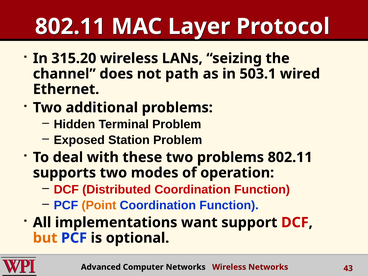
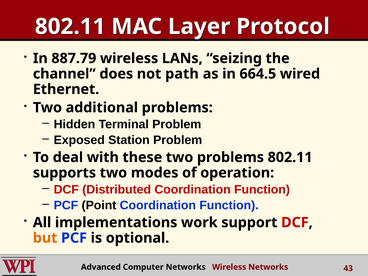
315.20: 315.20 -> 887.79
503.1: 503.1 -> 664.5
Point colour: orange -> black
want: want -> work
